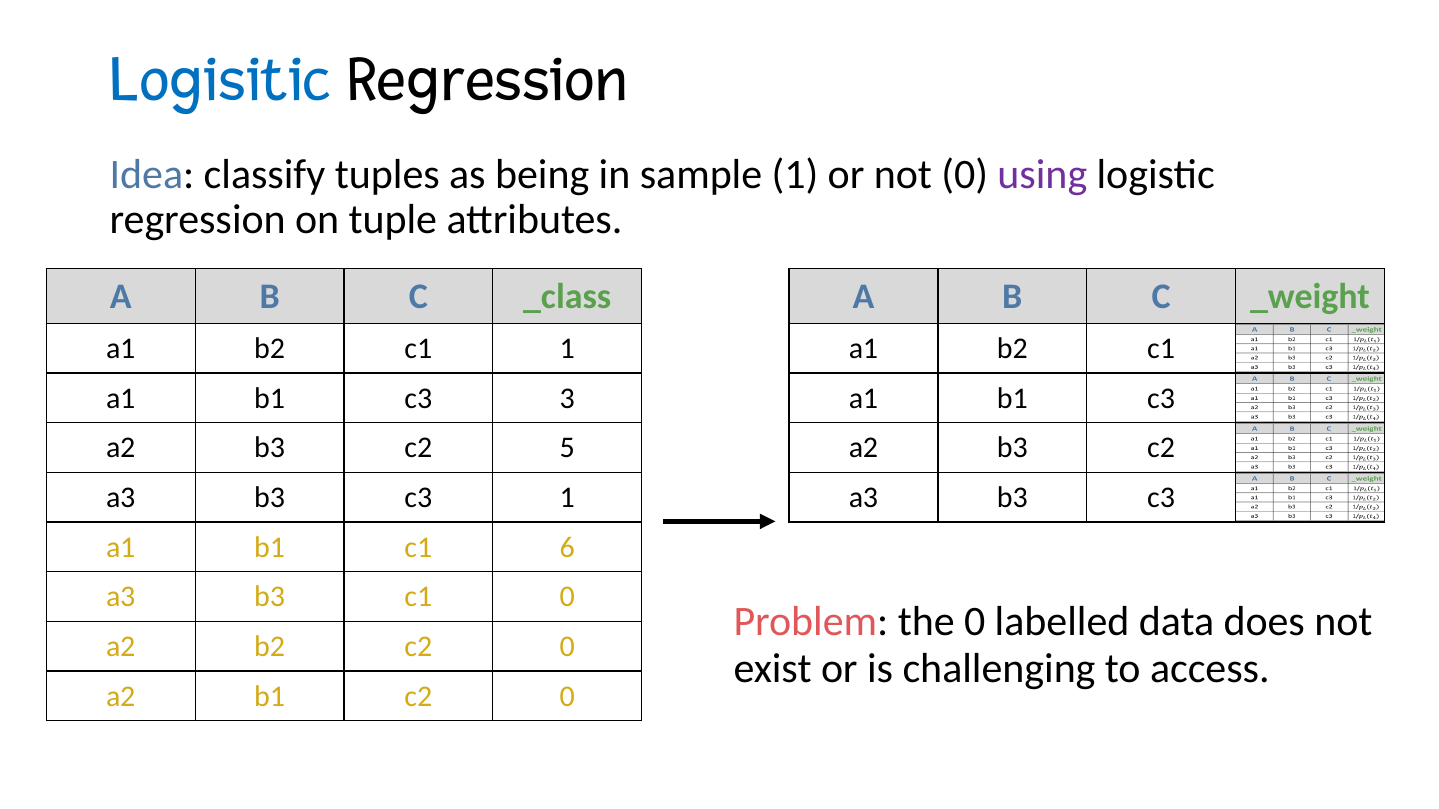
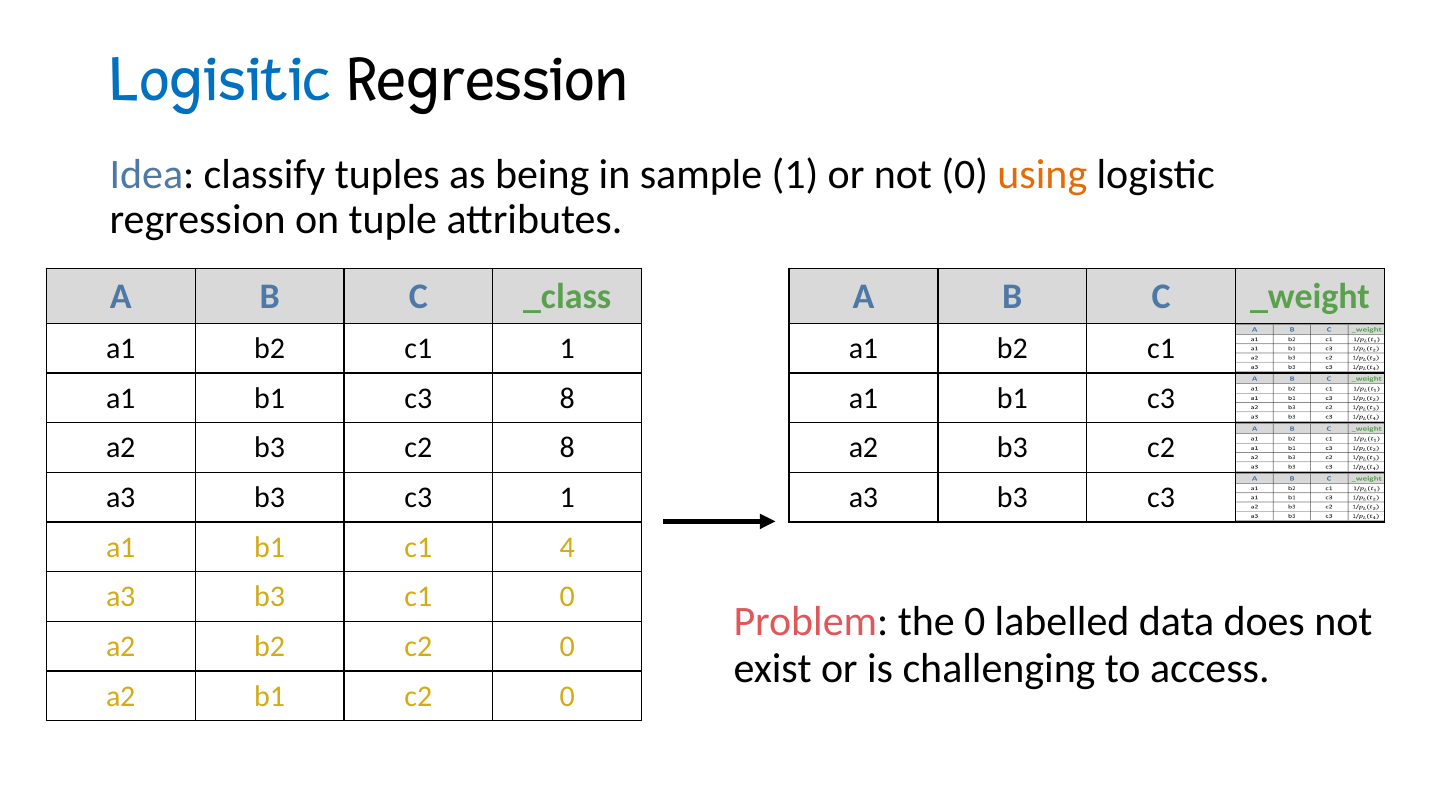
using colour: purple -> orange
c3 3: 3 -> 8
c2 5: 5 -> 8
6: 6 -> 4
